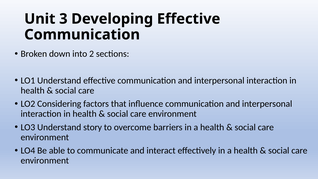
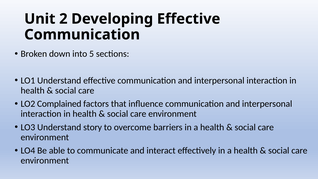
3: 3 -> 2
2: 2 -> 5
Considering: Considering -> Complained
